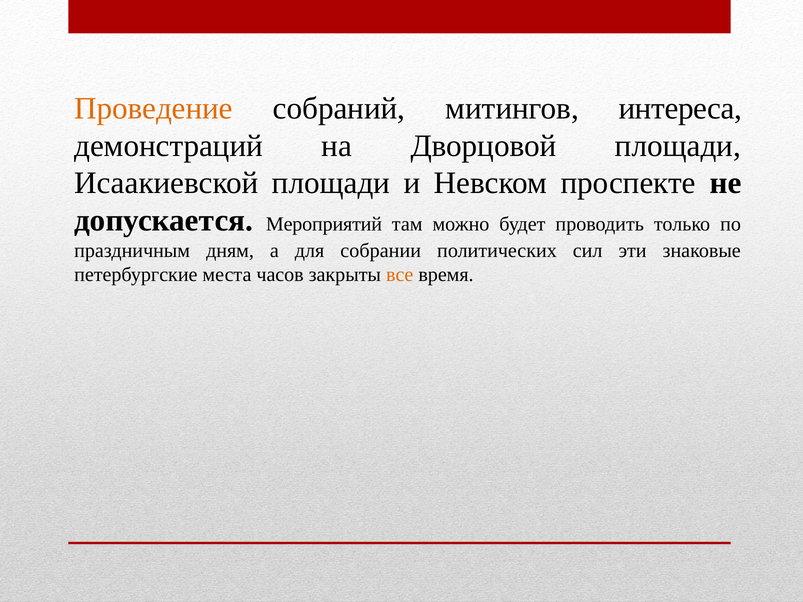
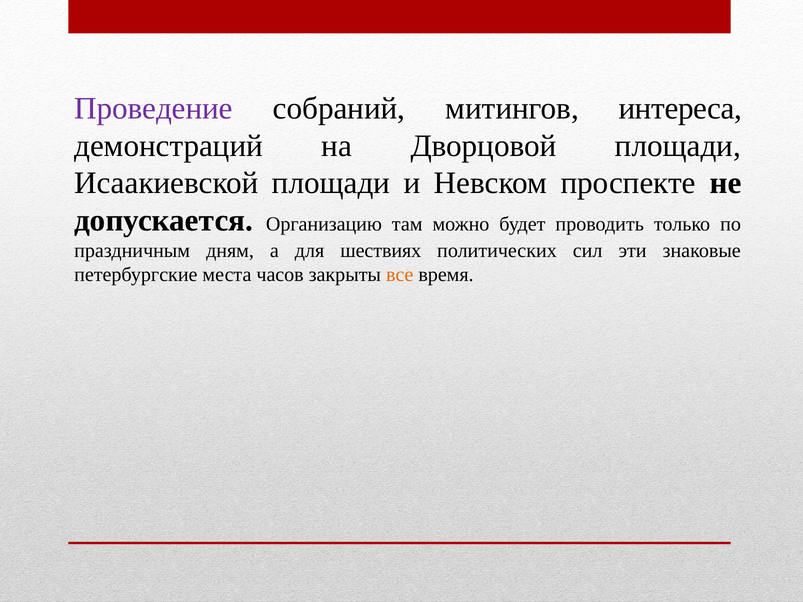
Проведение colour: orange -> purple
Мероприятий: Мероприятий -> Организацию
собрании: собрании -> шествиях
